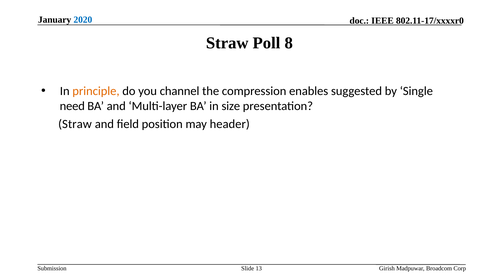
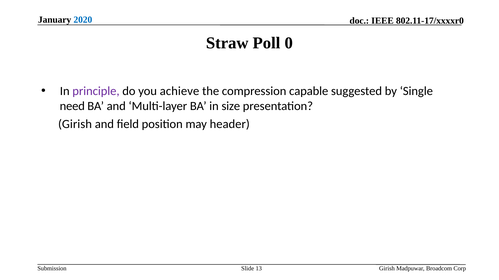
8: 8 -> 0
principle colour: orange -> purple
channel: channel -> achieve
enables: enables -> capable
Straw at (75, 124): Straw -> Girish
